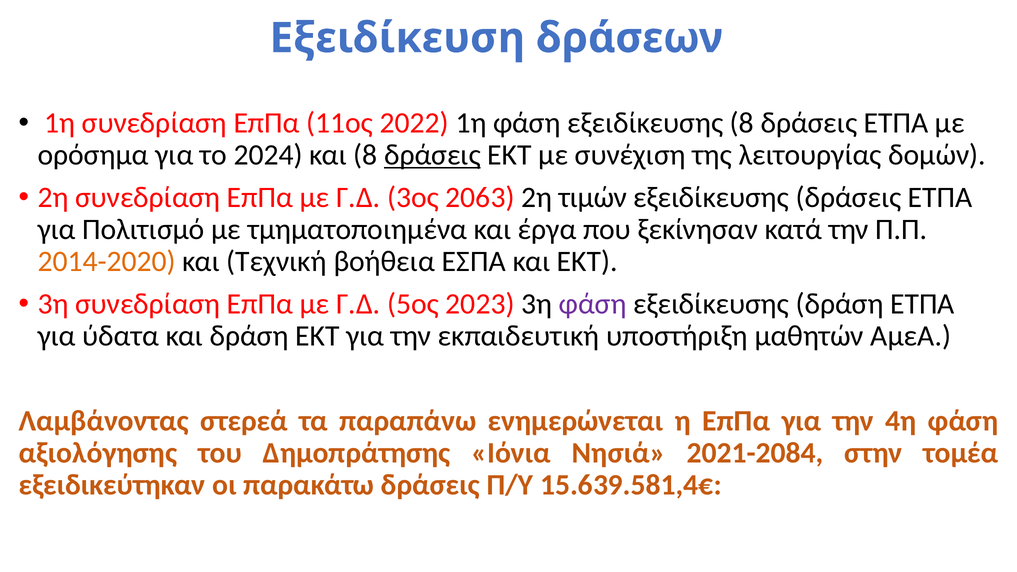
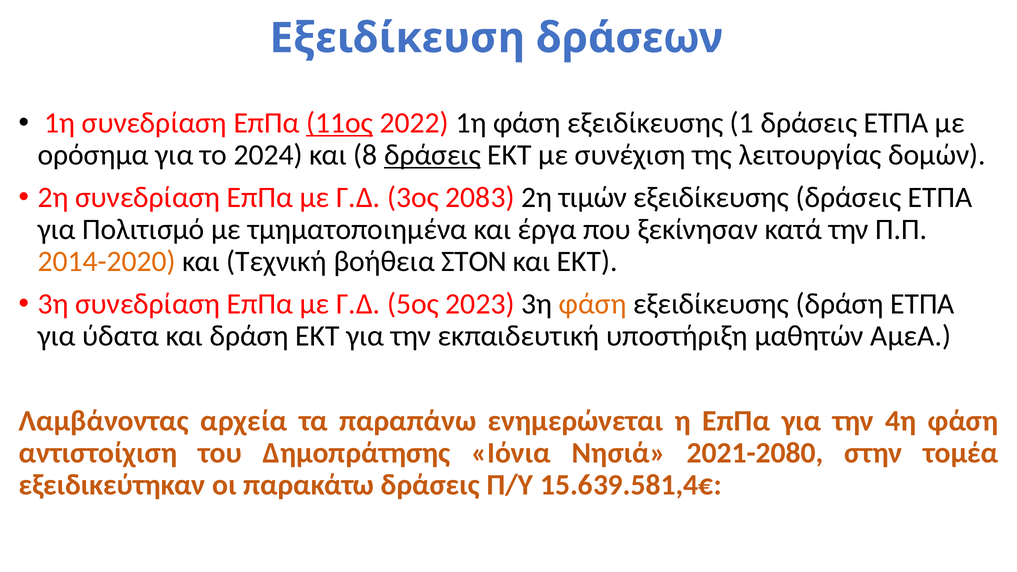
11ος underline: none -> present
εξειδίκευσης 8: 8 -> 1
2063: 2063 -> 2083
ΕΣΠΑ: ΕΣΠΑ -> ΣΤΟΝ
φάση at (593, 304) colour: purple -> orange
στερεά: στερεά -> αρχεία
αξιολόγησης: αξιολόγησης -> αντιστοίχιση
2021-2084: 2021-2084 -> 2021-2080
